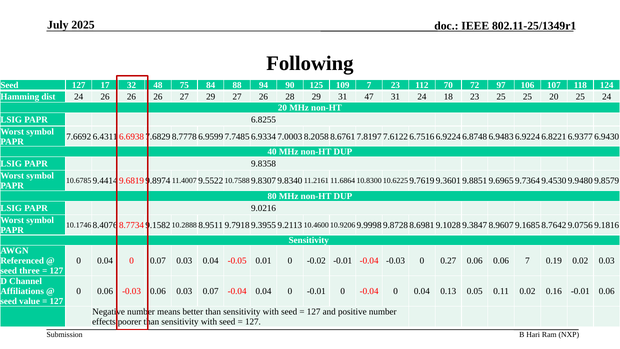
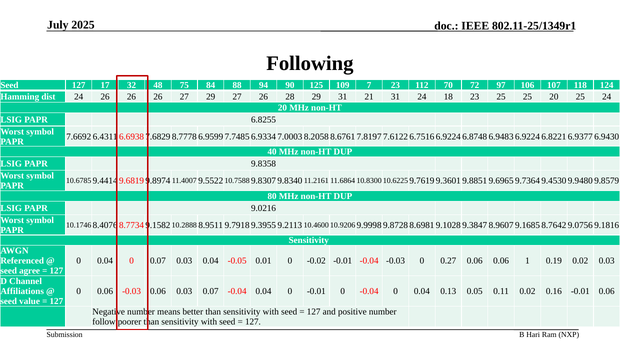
47: 47 -> 21
0.06 7: 7 -> 1
three: three -> agree
effects: effects -> follow
